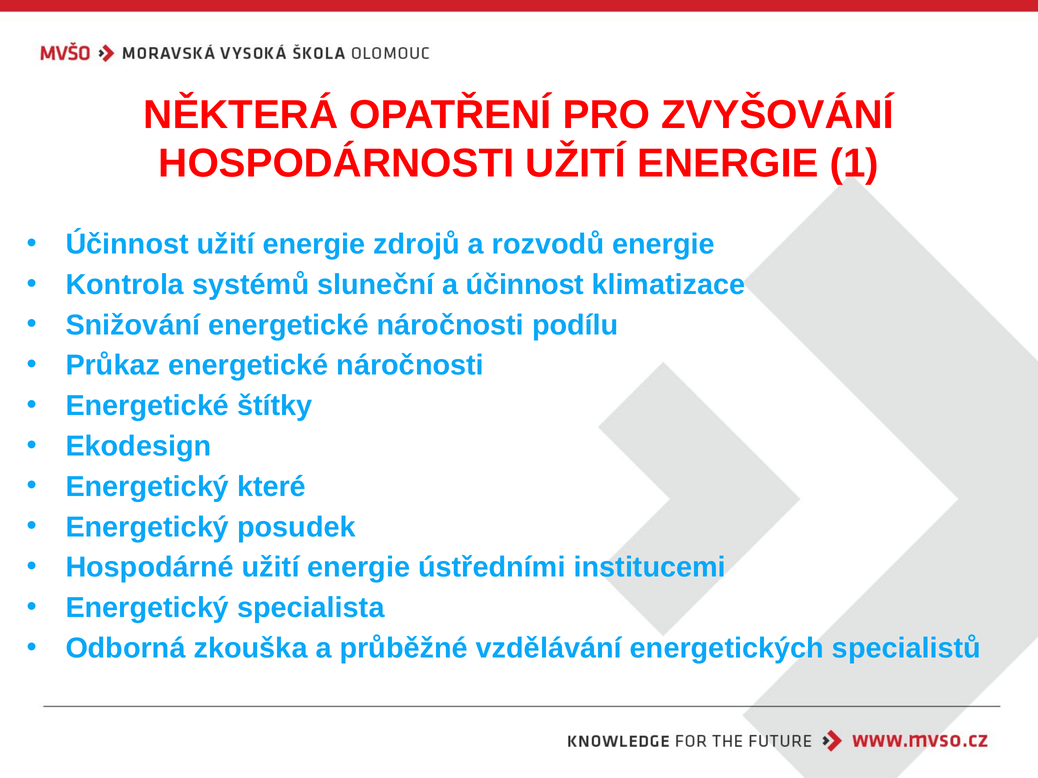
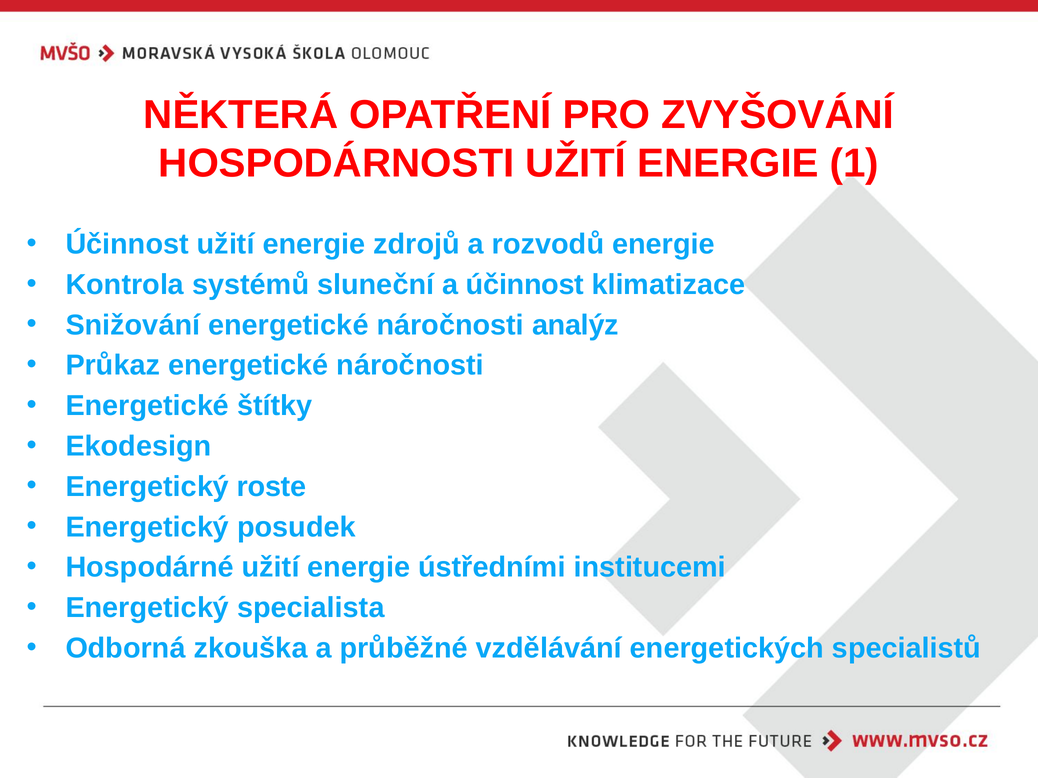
podílu: podílu -> analýz
které: které -> roste
